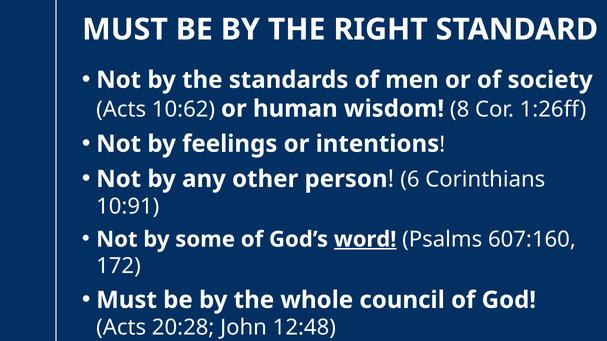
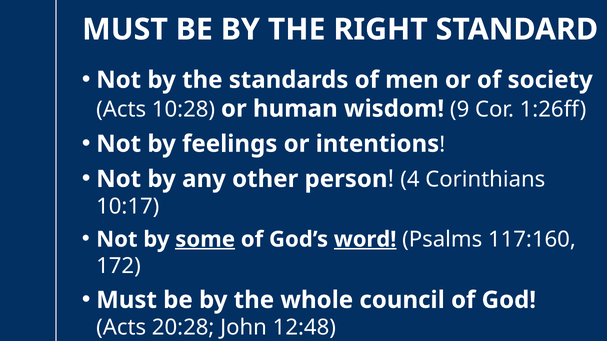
10:62: 10:62 -> 10:28
8: 8 -> 9
6: 6 -> 4
10:91: 10:91 -> 10:17
some underline: none -> present
607:160: 607:160 -> 117:160
